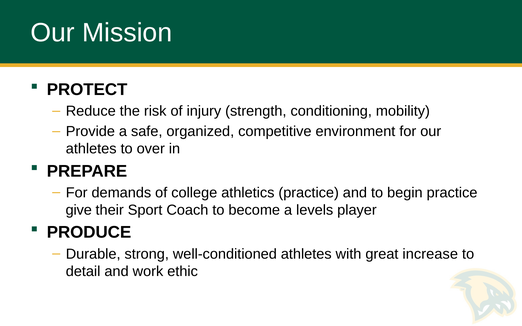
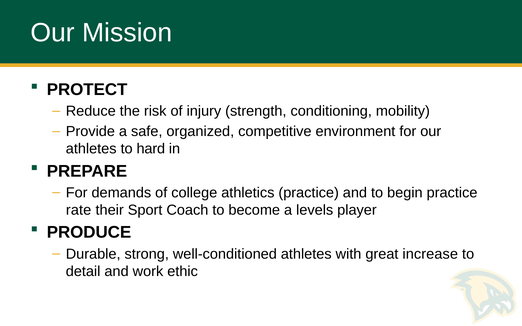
over: over -> hard
give: give -> rate
